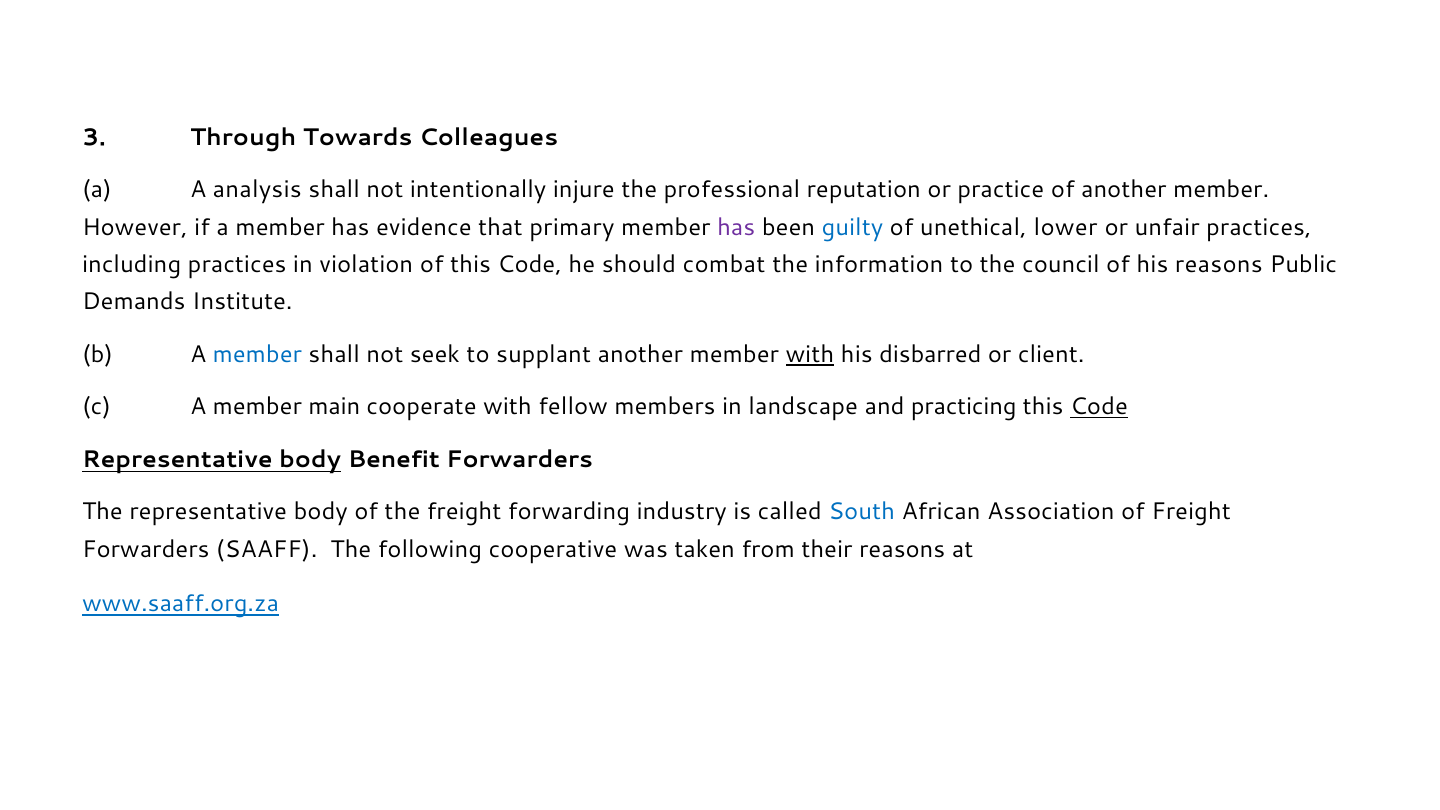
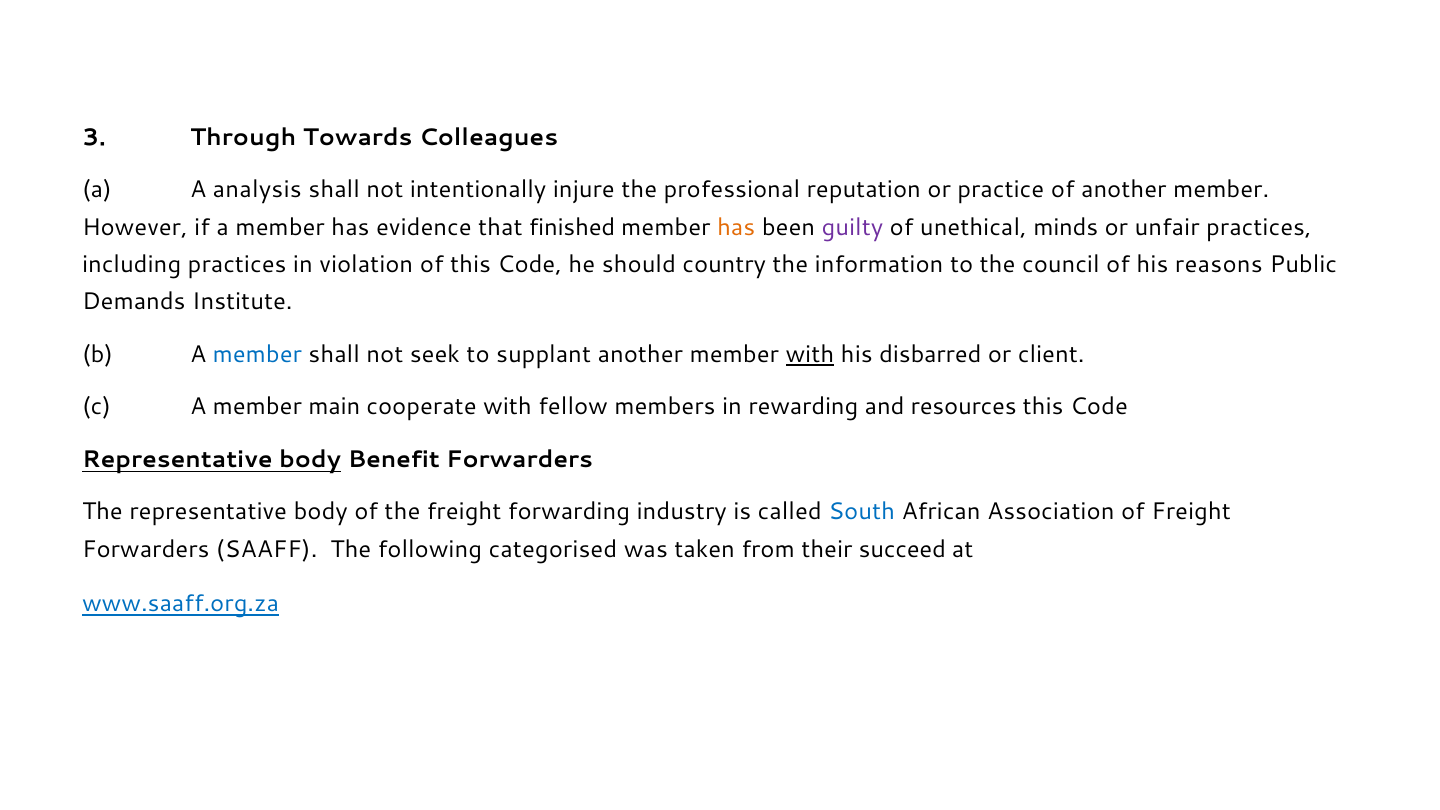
primary: primary -> finished
has at (736, 227) colour: purple -> orange
guilty colour: blue -> purple
lower: lower -> minds
combat: combat -> country
landscape: landscape -> rewarding
practicing: practicing -> resources
Code at (1099, 407) underline: present -> none
cooperative: cooperative -> categorised
their reasons: reasons -> succeed
